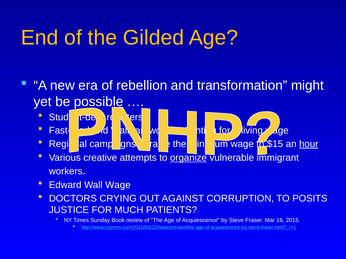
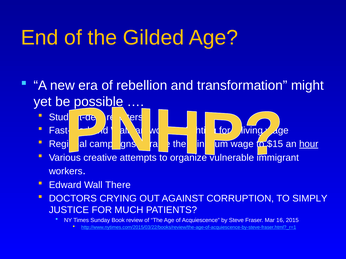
organize underline: present -> none
Wall Wage: Wage -> There
POSITS: POSITS -> SIMPLY
